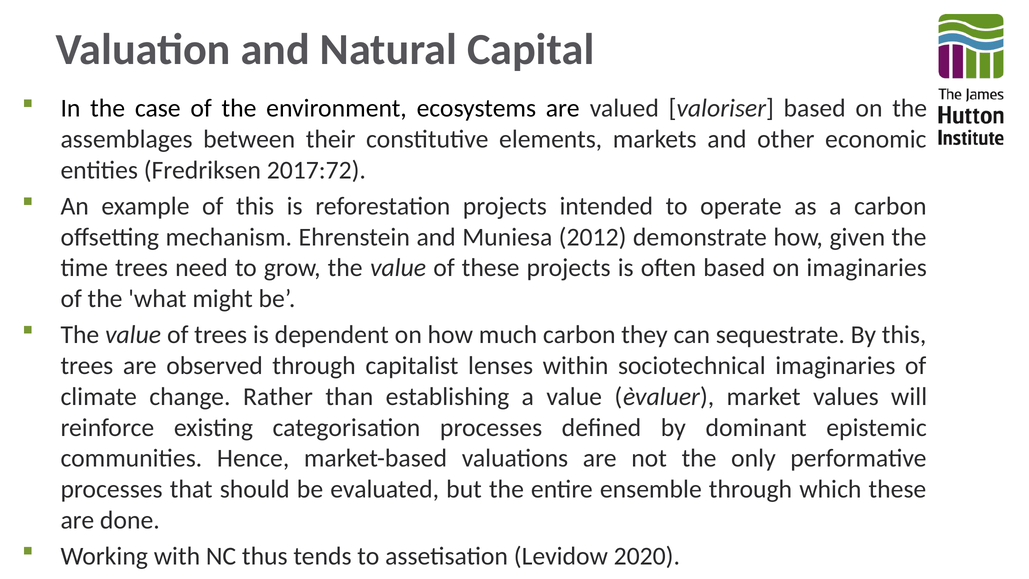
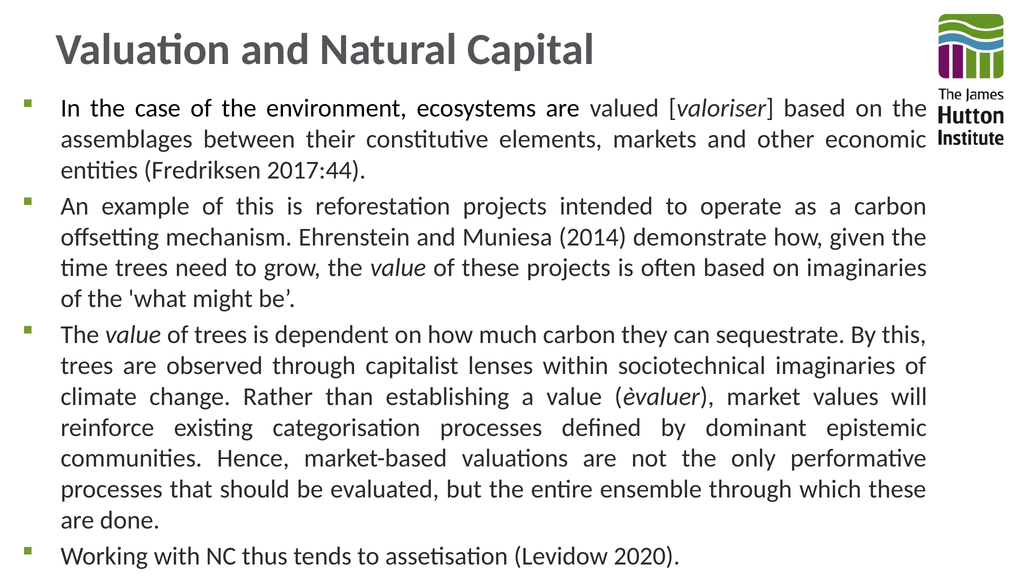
2017:72: 2017:72 -> 2017:44
2012: 2012 -> 2014
